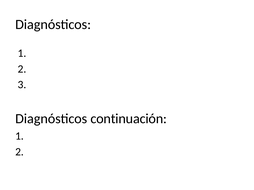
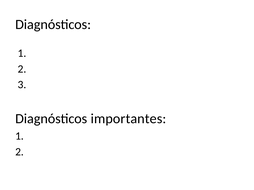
continuación: continuación -> importantes
